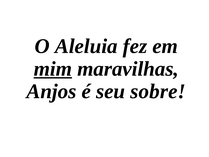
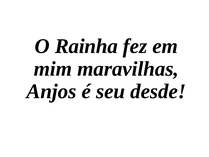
Aleluia: Aleluia -> Rainha
mim underline: present -> none
sobre: sobre -> desde
